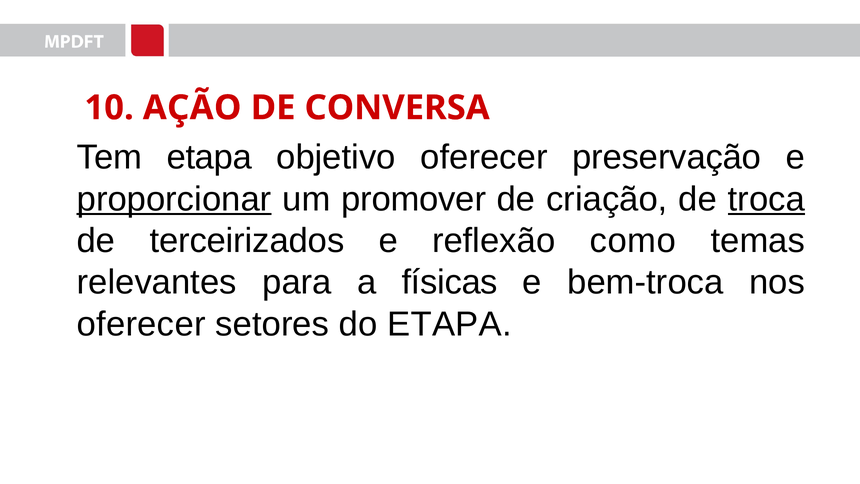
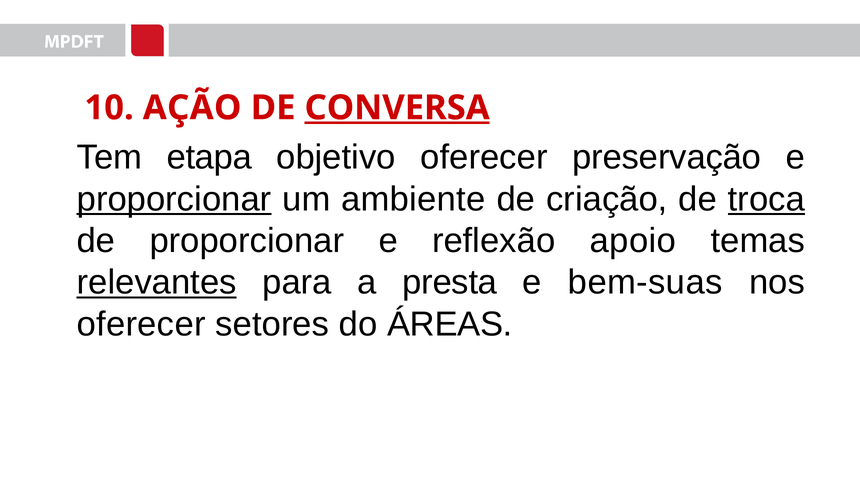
CONVERSA underline: none -> present
promover: promover -> ambiente
de terceirizados: terceirizados -> proporcionar
como: como -> apoio
relevantes underline: none -> present
físicas: físicas -> presta
bem-troca: bem-troca -> bem-suas
do ETAPA: ETAPA -> ÁREAS
